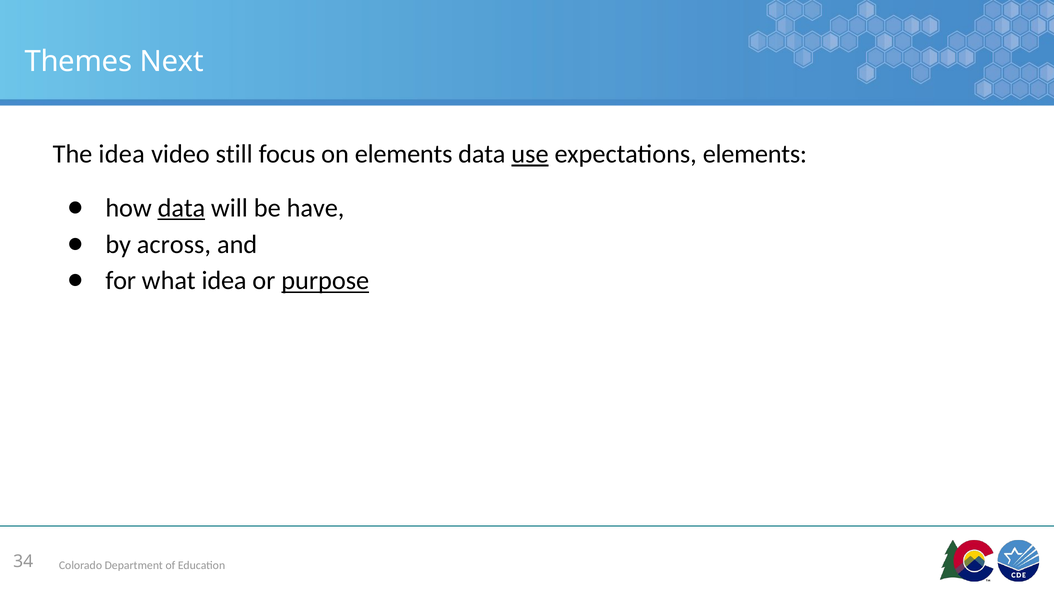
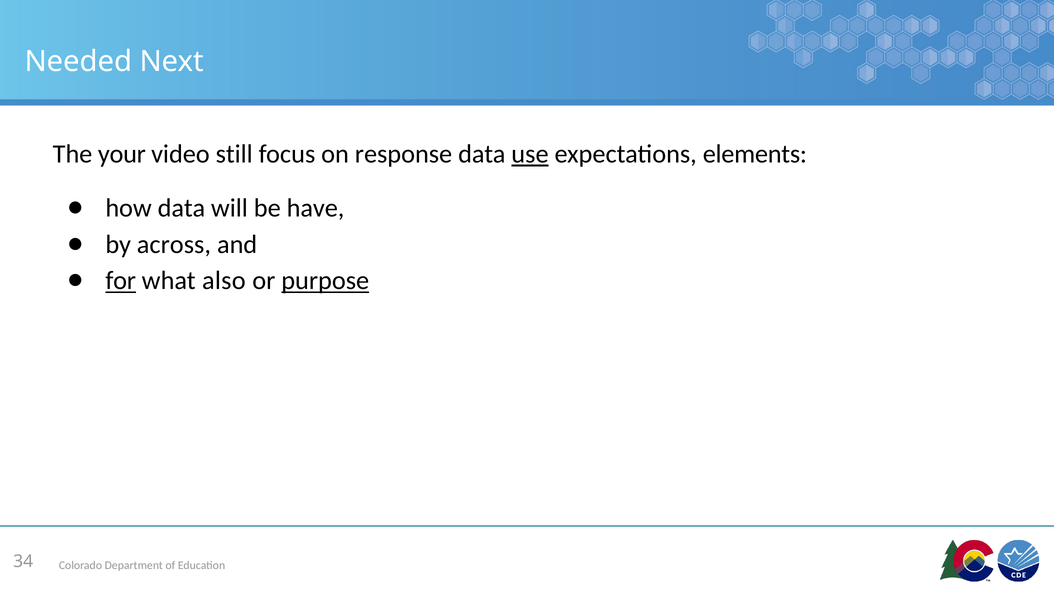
Themes: Themes -> Needed
The idea: idea -> your
on elements: elements -> response
data at (181, 208) underline: present -> none
for underline: none -> present
what idea: idea -> also
